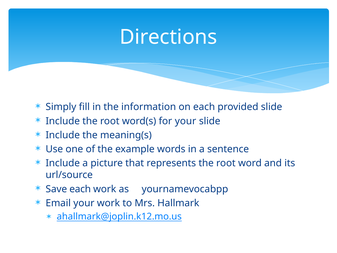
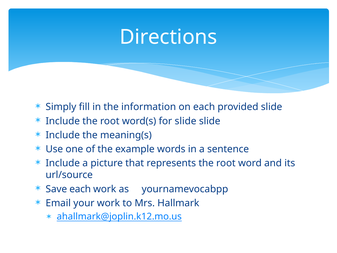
for your: your -> slide
